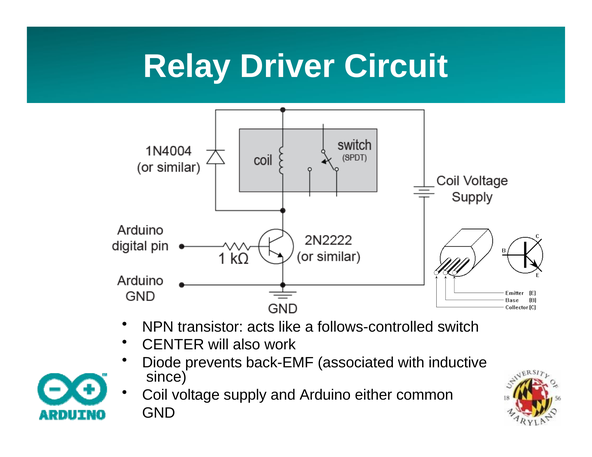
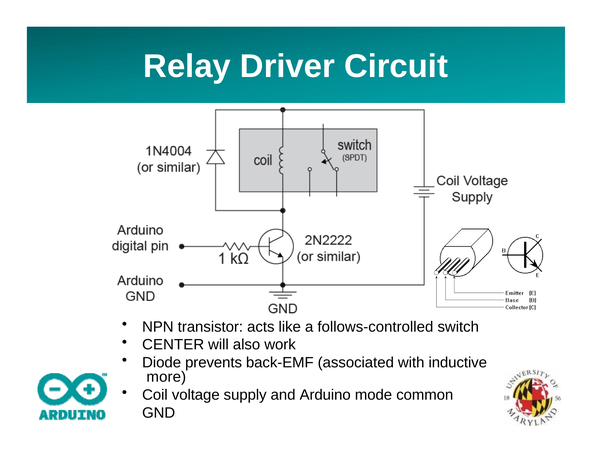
since: since -> more
either: either -> mode
